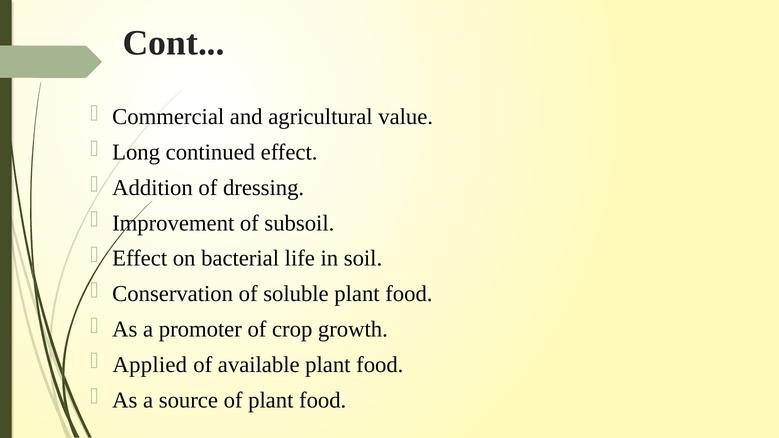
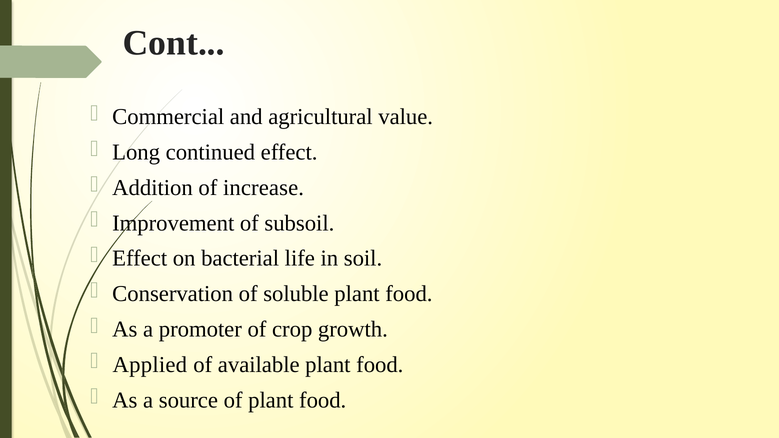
dressing: dressing -> increase
